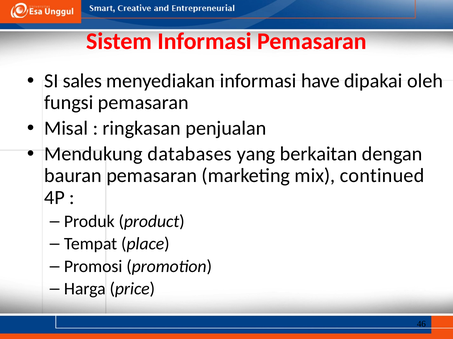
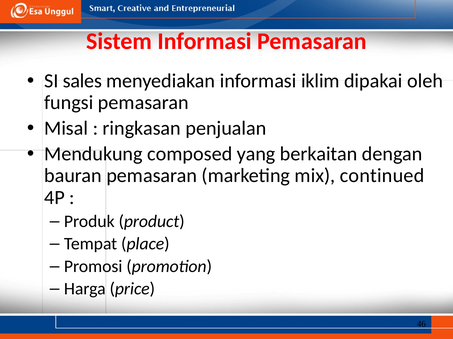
have: have -> iklim
databases: databases -> composed
